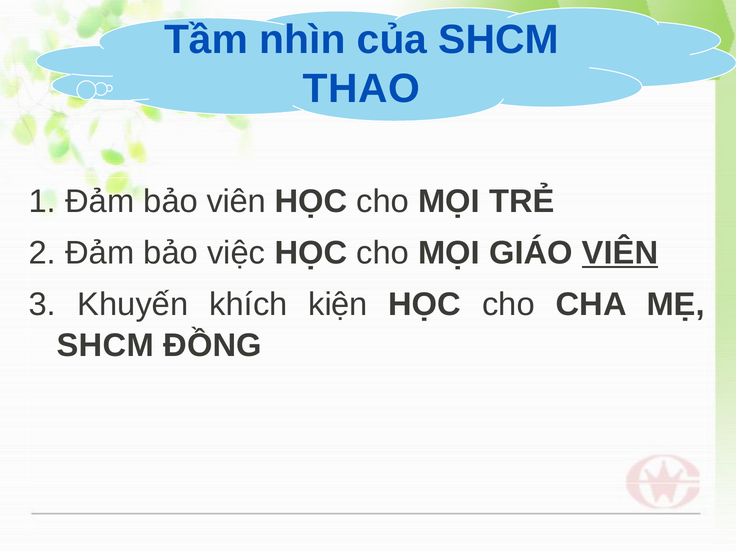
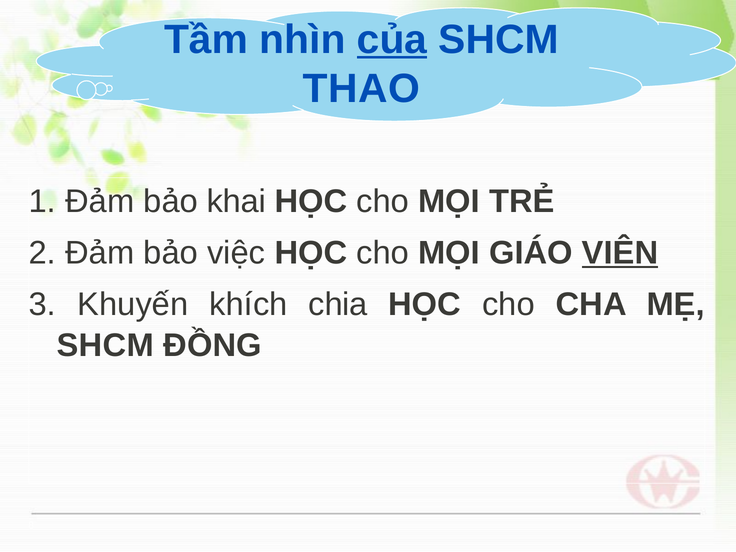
của underline: none -> present
bảo viên: viên -> khai
kiện: kiện -> chia
